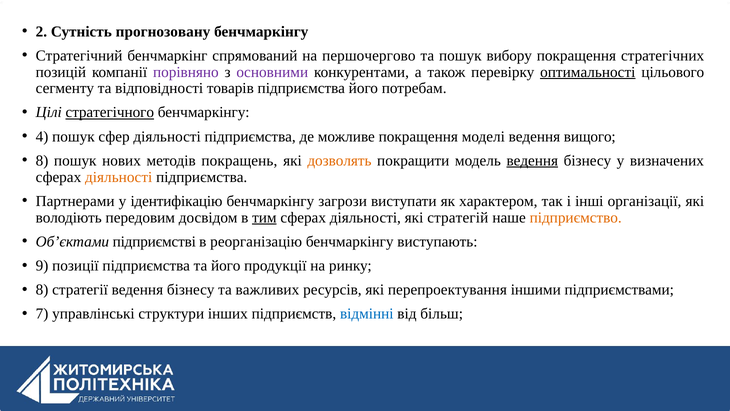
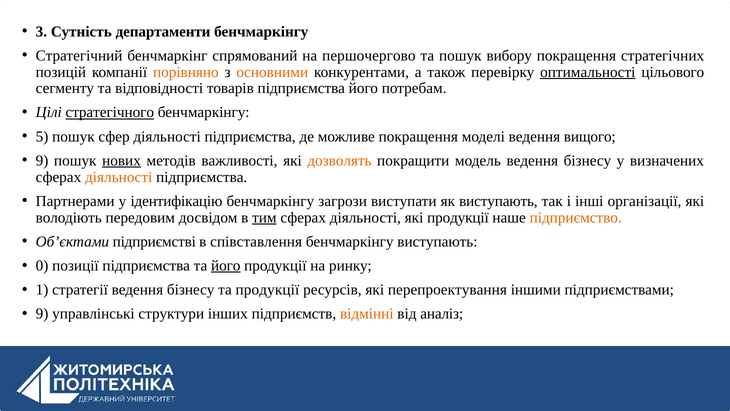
2: 2 -> 3
прогнозовану: прогнозовану -> департаменти
порівняно colour: purple -> orange
основними colour: purple -> orange
4: 4 -> 5
8 at (42, 160): 8 -> 9
нових underline: none -> present
покращень: покращень -> важливості
ведення at (532, 160) underline: present -> none
як характером: характером -> виступають
які стратегій: стратегій -> продукції
реорганізацію: реорганізацію -> співставлення
9: 9 -> 0
його at (226, 265) underline: none -> present
8 at (42, 289): 8 -> 1
та важливих: важливих -> продукції
7 at (42, 313): 7 -> 9
відмінні colour: blue -> orange
більш: більш -> аналіз
